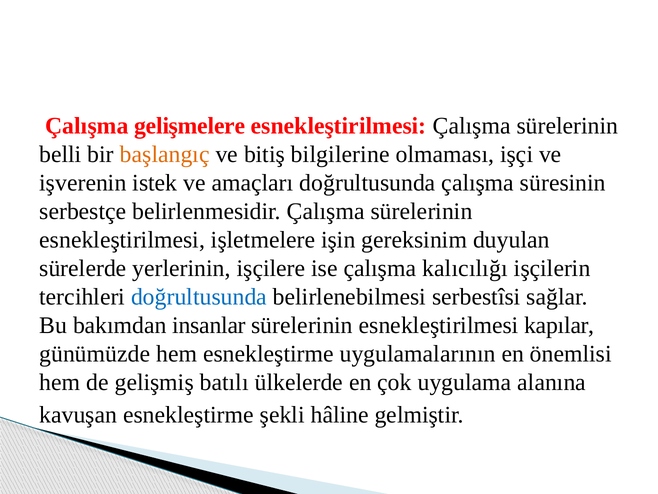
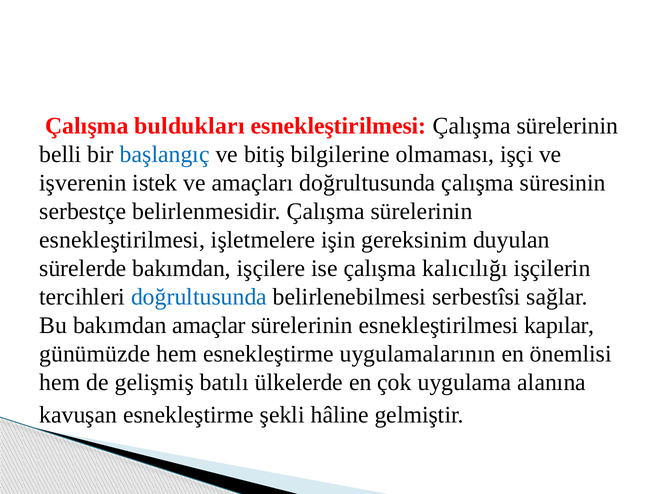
gelişmelere: gelişmelere -> buldukları
başlangıç colour: orange -> blue
sürelerde yerlerinin: yerlerinin -> bakımdan
insanlar: insanlar -> amaçlar
